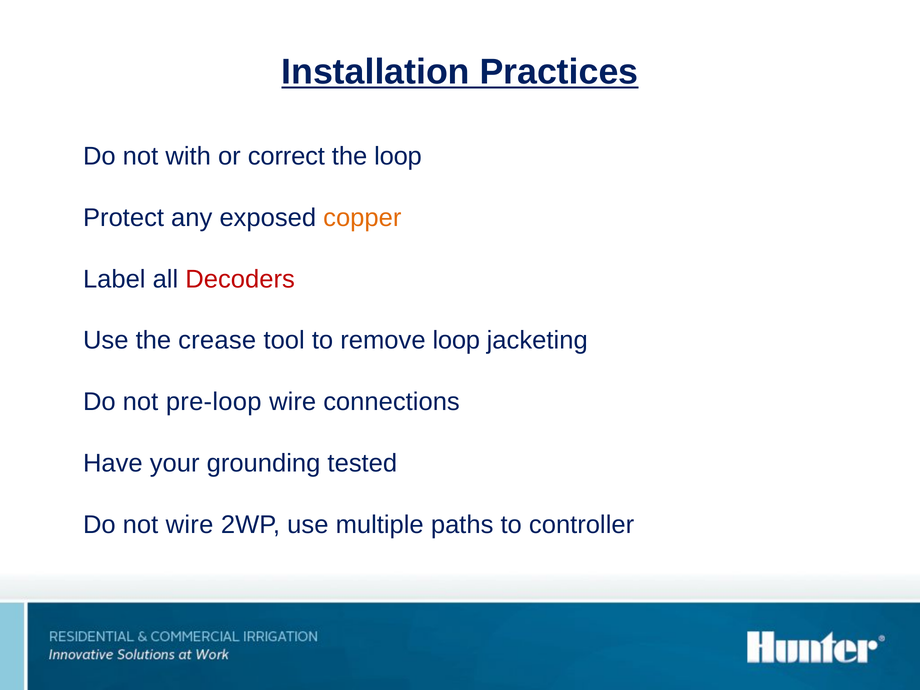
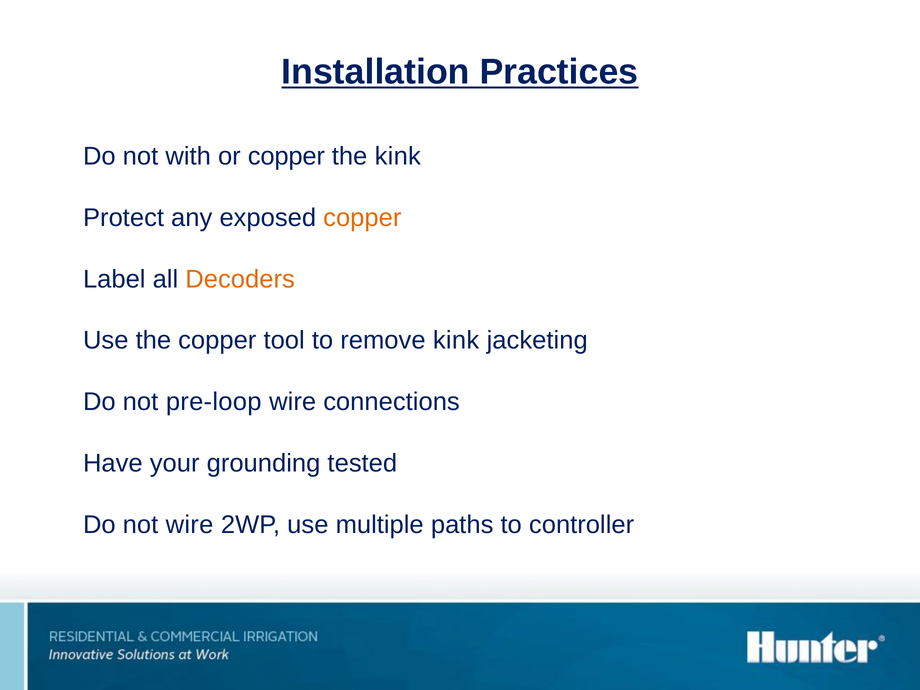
or correct: correct -> copper
the loop: loop -> kink
Decoders colour: red -> orange
the crease: crease -> copper
remove loop: loop -> kink
